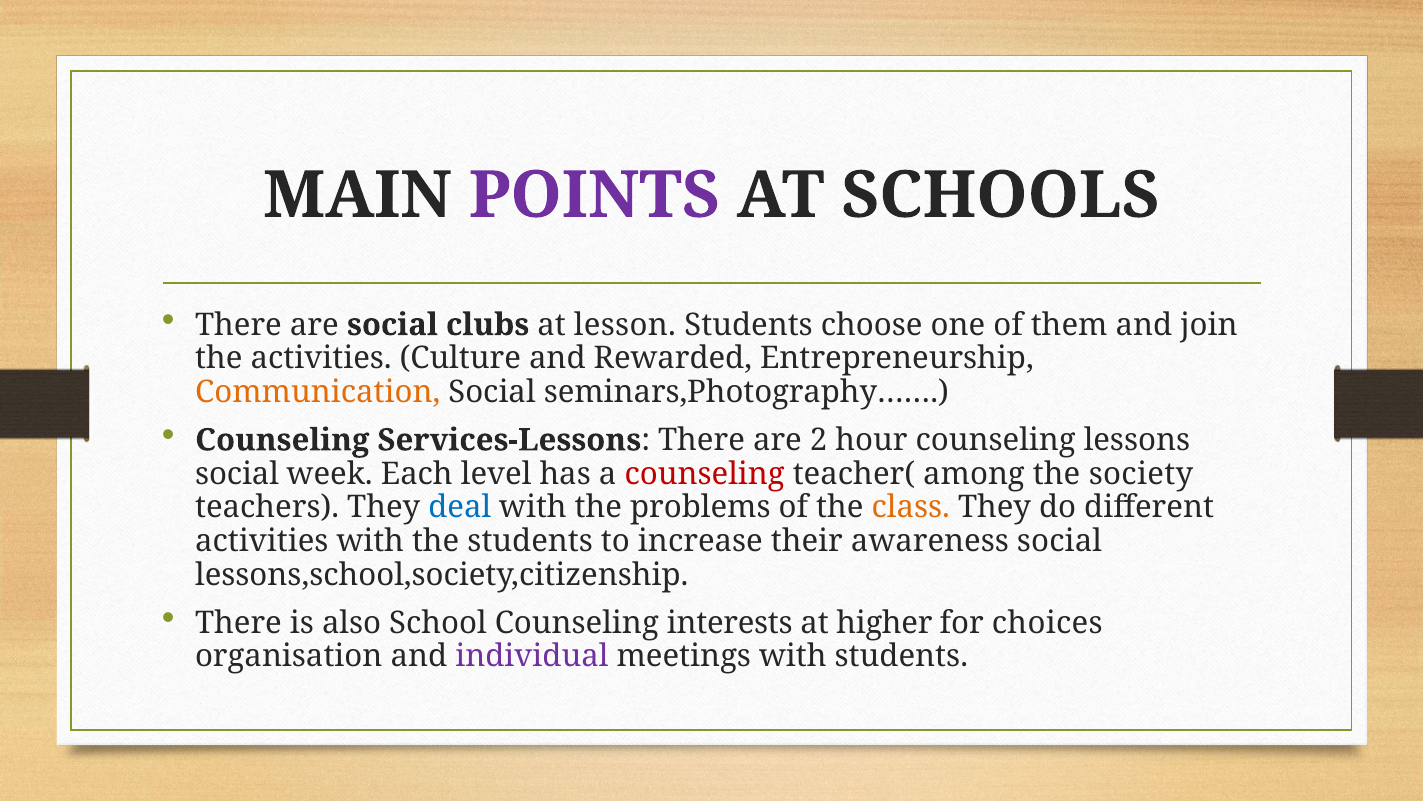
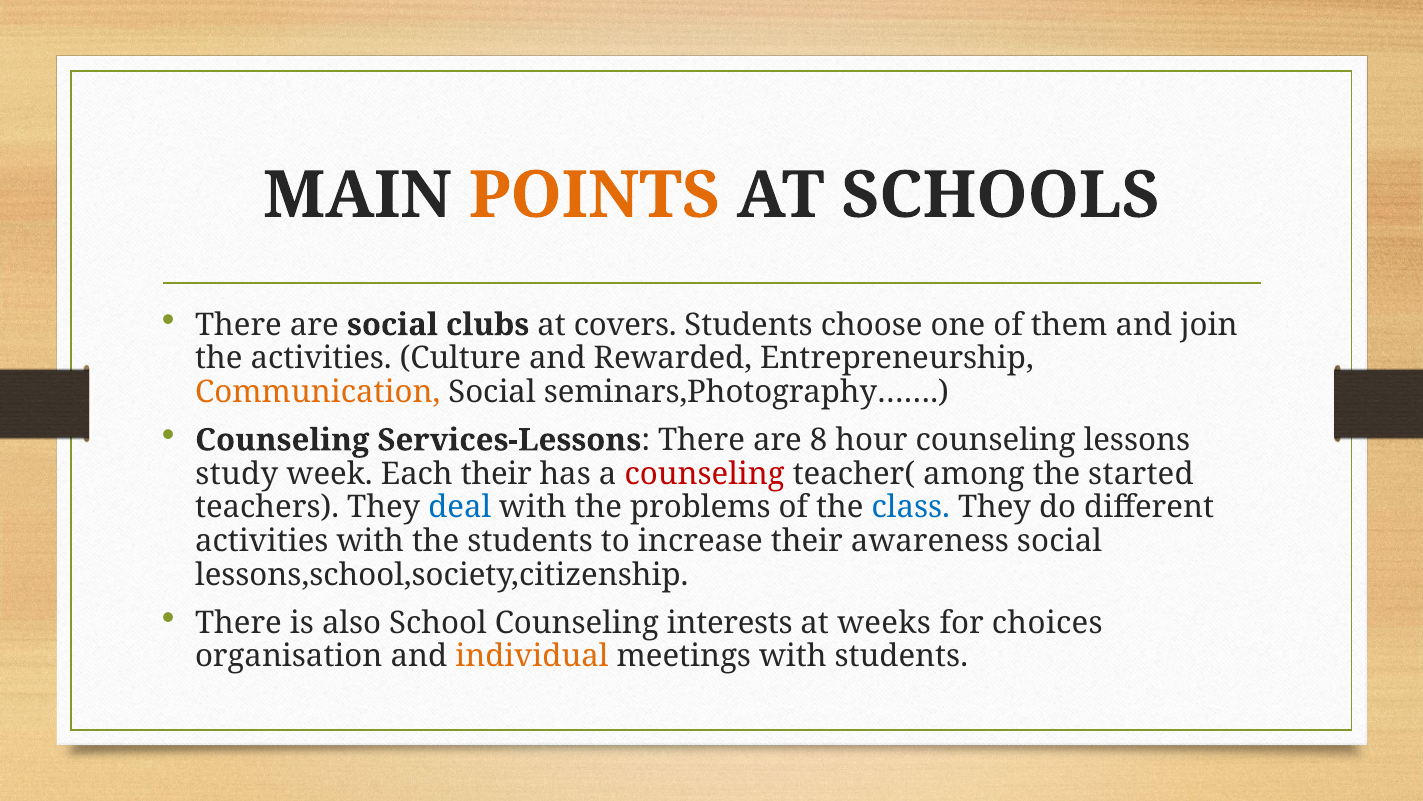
POINTS colour: purple -> orange
lesson: lesson -> covers
2: 2 -> 8
social at (237, 473): social -> study
Each level: level -> their
society: society -> started
class colour: orange -> blue
higher: higher -> weeks
individual colour: purple -> orange
